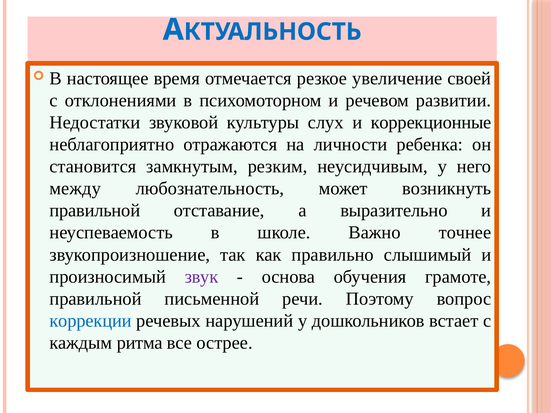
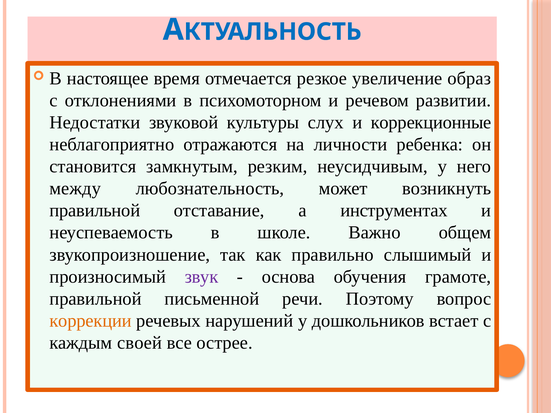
своей: своей -> образ
выразительно: выразительно -> инструментах
точнее: точнее -> общем
коррекции colour: blue -> orange
ритма: ритма -> своей
